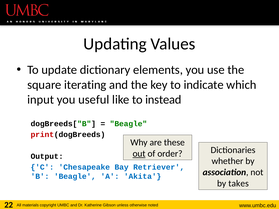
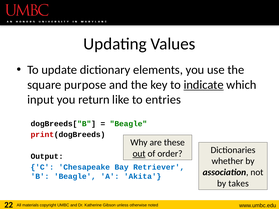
iterating: iterating -> purpose
indicate underline: none -> present
useful: useful -> return
instead: instead -> entries
